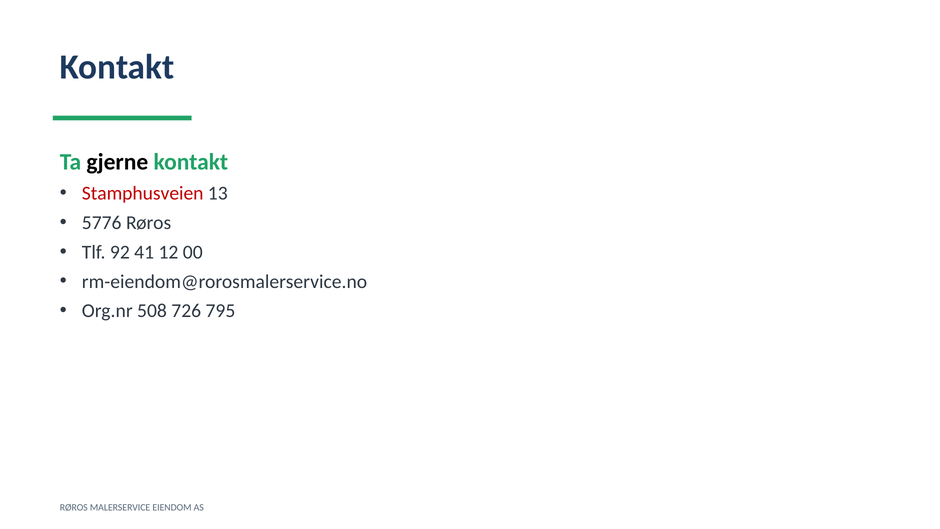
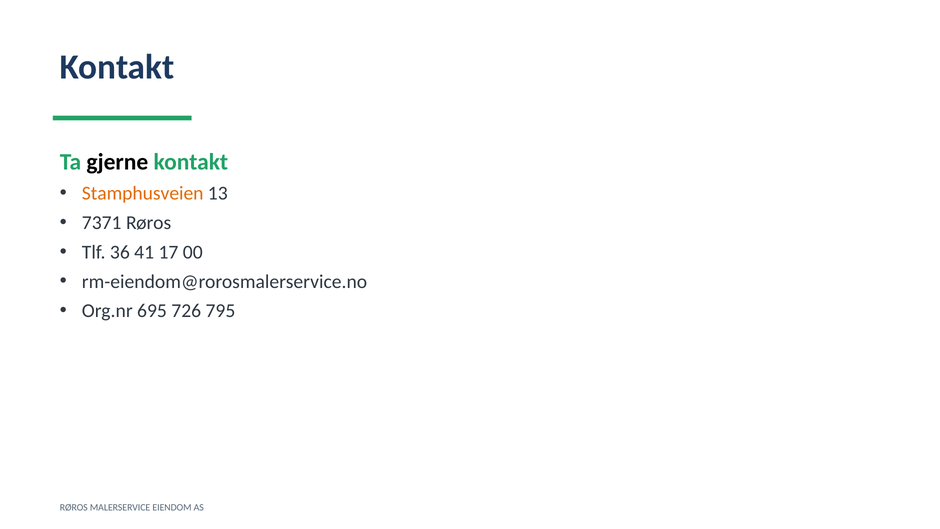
Stamphusveien colour: red -> orange
5776: 5776 -> 7371
92: 92 -> 36
12: 12 -> 17
508: 508 -> 695
